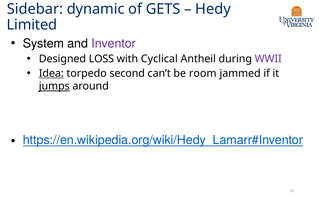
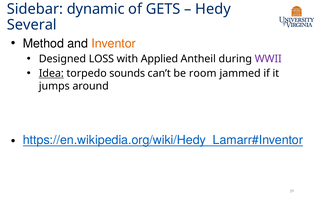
Limited: Limited -> Several
System: System -> Method
Inventor colour: purple -> orange
Cyclical: Cyclical -> Applied
second: second -> sounds
jumps underline: present -> none
